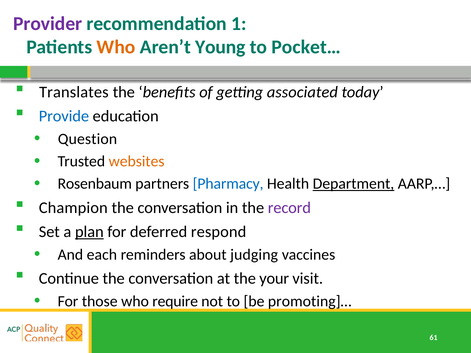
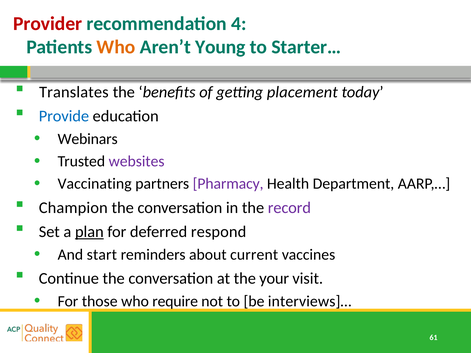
Provider colour: purple -> red
1: 1 -> 4
Pocket…: Pocket… -> Starter…
associated: associated -> placement
Question: Question -> Webinars
websites colour: orange -> purple
Rosenbaum: Rosenbaum -> Vaccinating
Pharmacy colour: blue -> purple
Department underline: present -> none
each: each -> start
judging: judging -> current
promoting]…: promoting]… -> interviews]…
